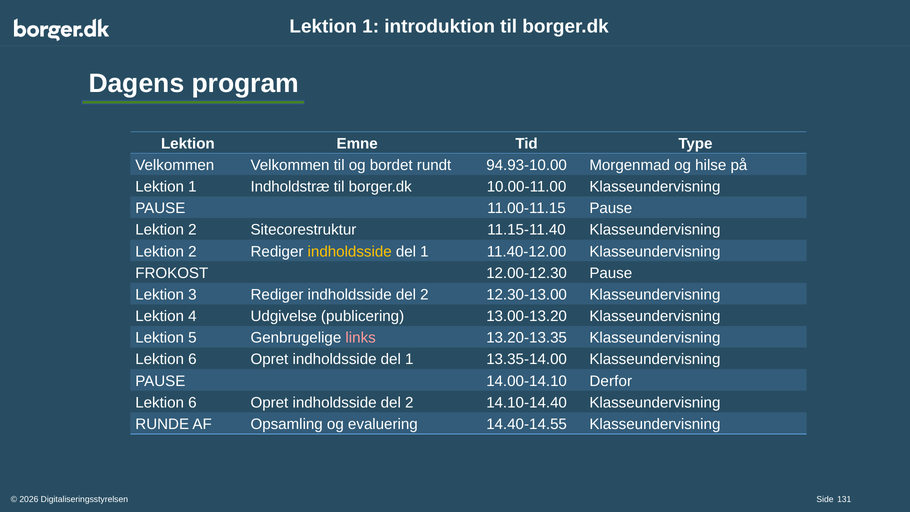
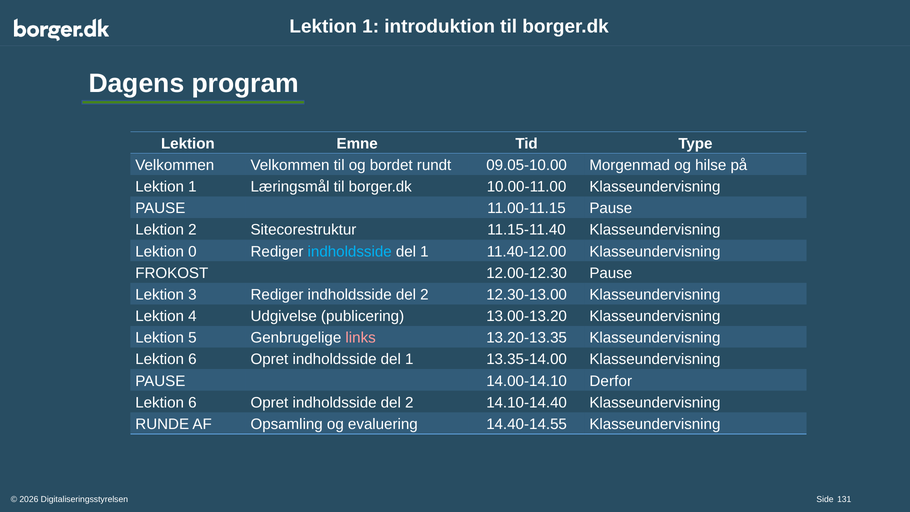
94.93-10.00: 94.93-10.00 -> 09.05-10.00
Indholdstræ: Indholdstræ -> Læringsmål
2 at (192, 251): 2 -> 0
indholdsside at (350, 251) colour: yellow -> light blue
